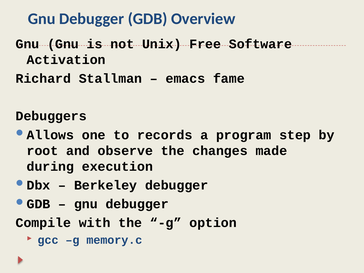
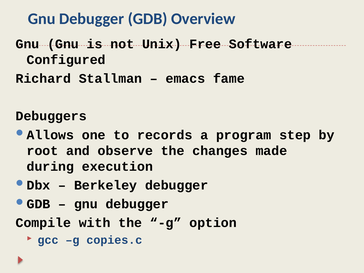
Activation: Activation -> Configured
memory.c: memory.c -> copies.c
